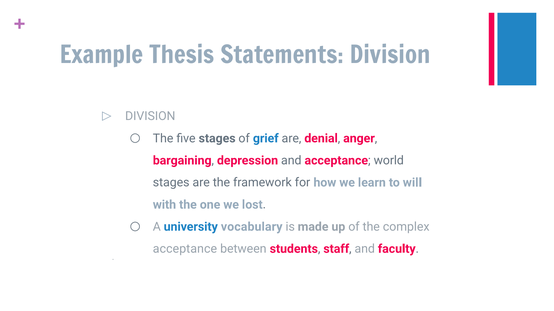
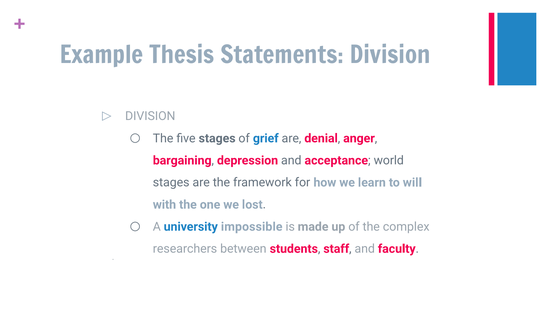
vocabulary: vocabulary -> impossible
acceptance at (185, 249): acceptance -> researchers
